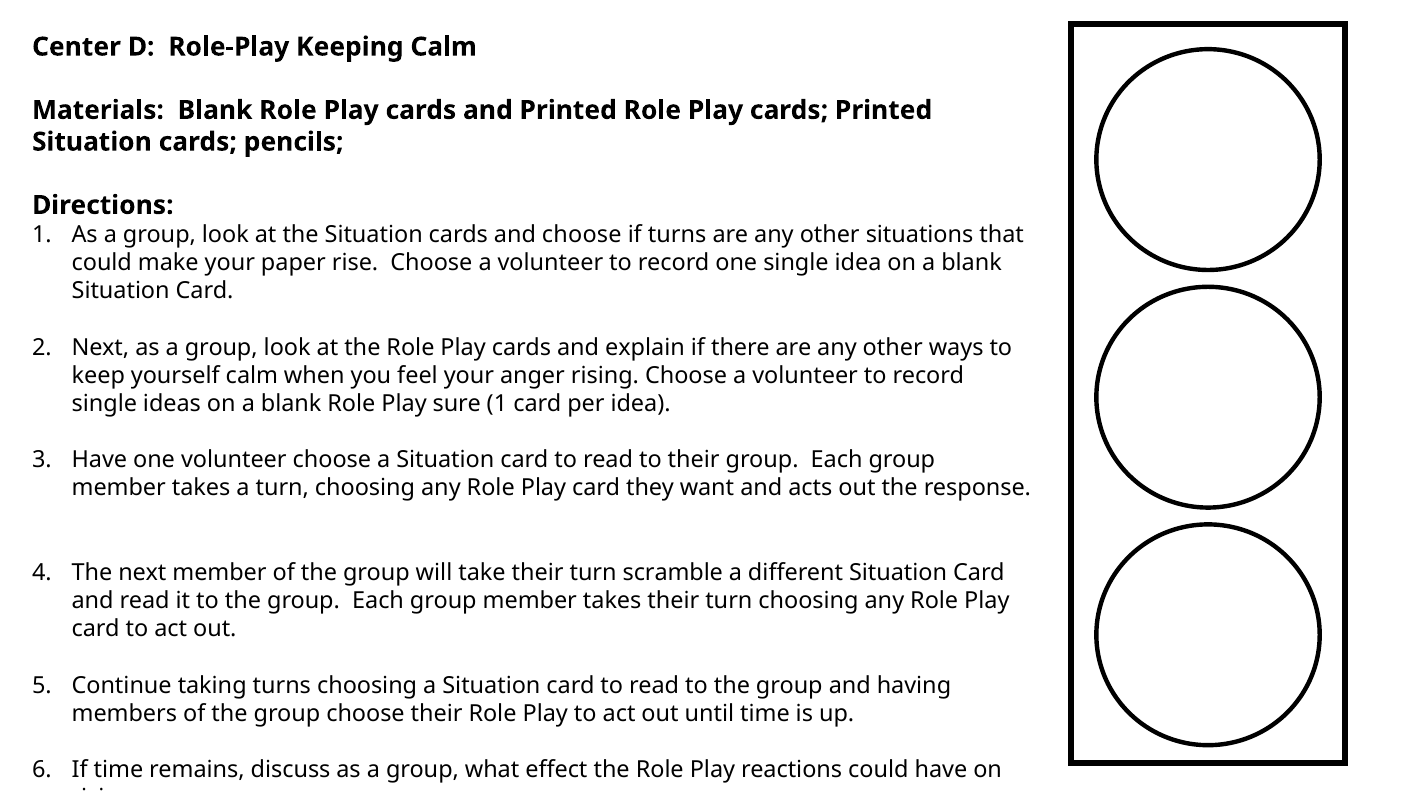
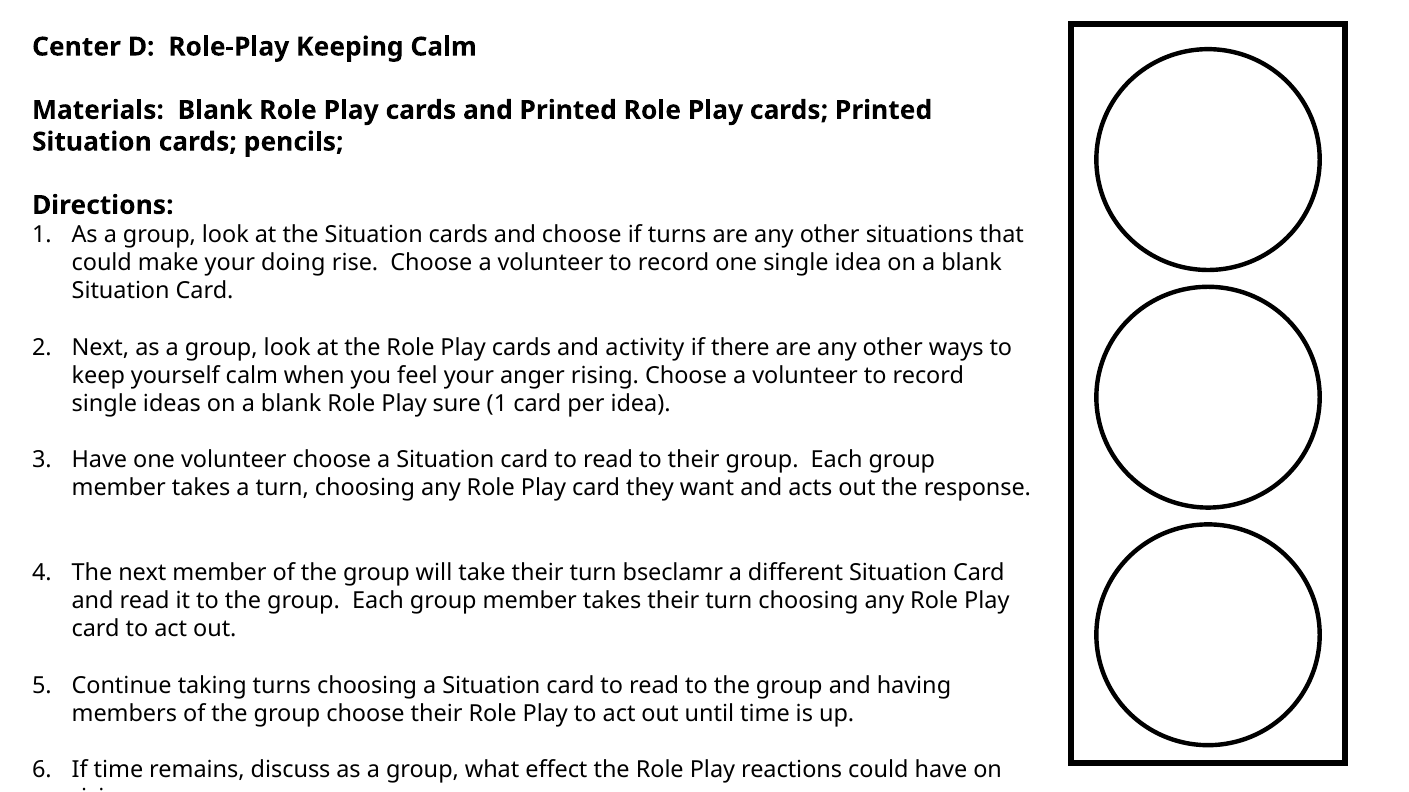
paper: paper -> doing
explain: explain -> activity
scramble: scramble -> bseclamr
